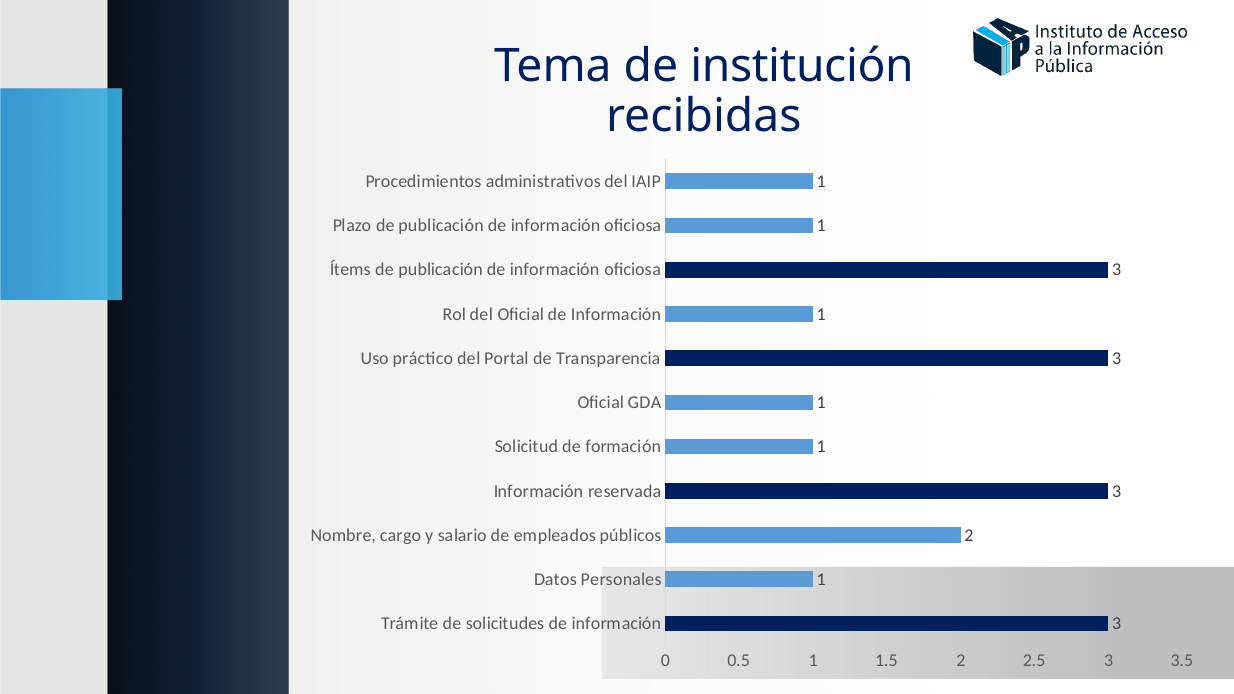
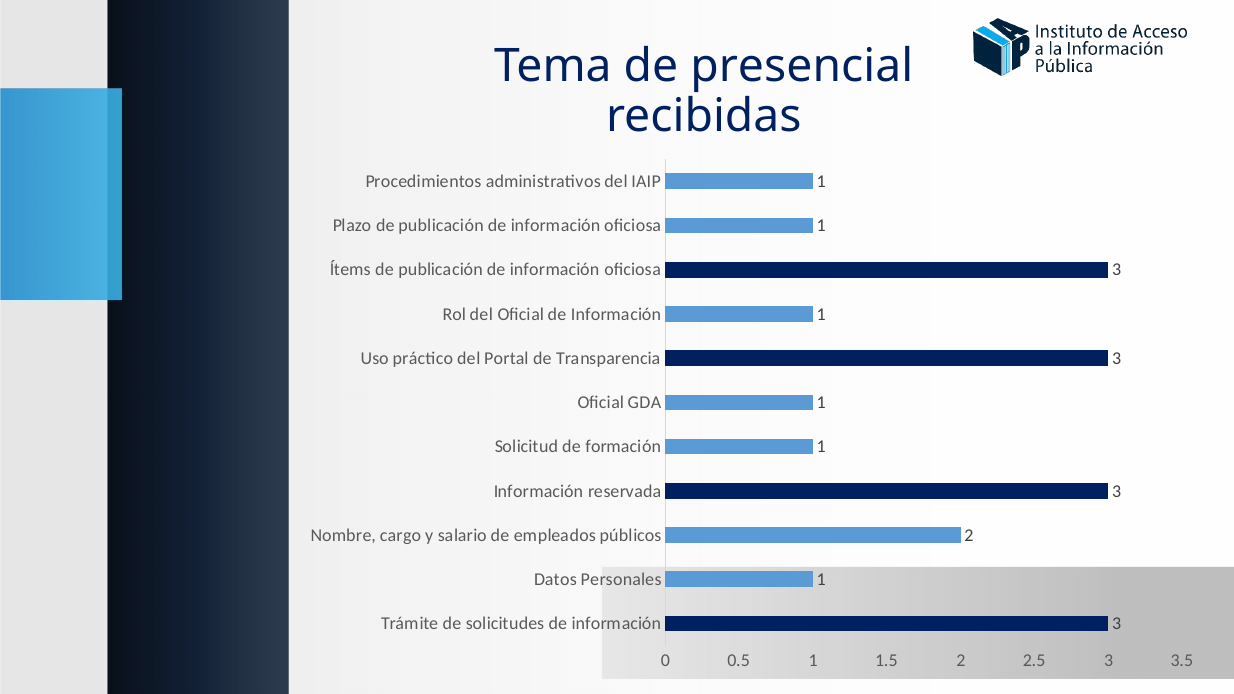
institución: institución -> presencial
